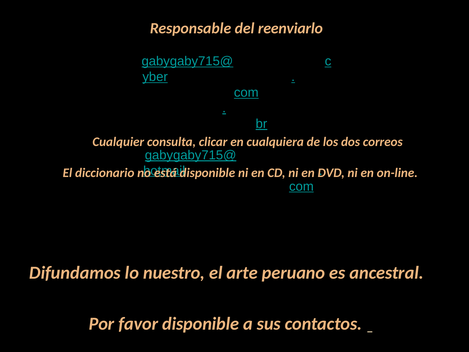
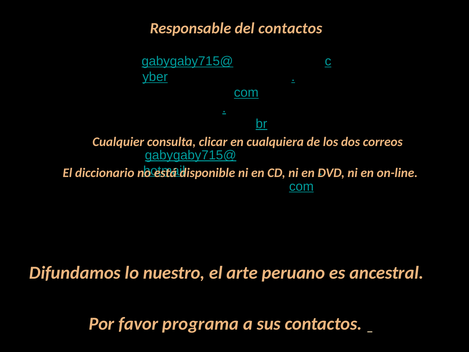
del reenviarlo: reenviarlo -> contactos
favor disponible: disponible -> programa
